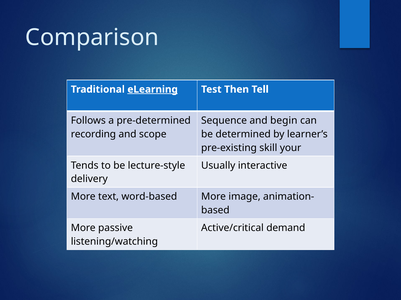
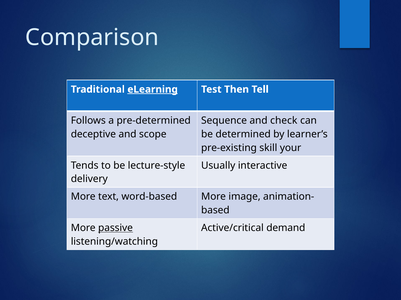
begin: begin -> check
recording: recording -> deceptive
passive underline: none -> present
